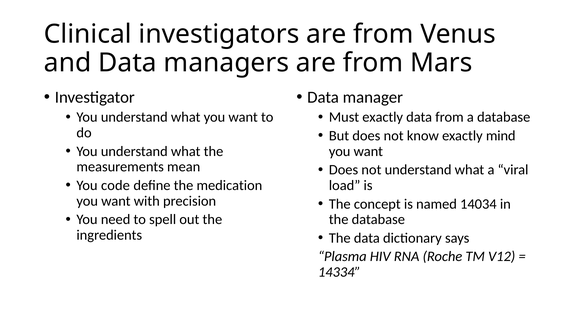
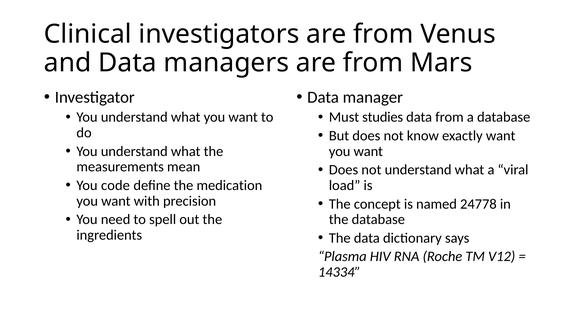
Must exactly: exactly -> studies
exactly mind: mind -> want
14034: 14034 -> 24778
